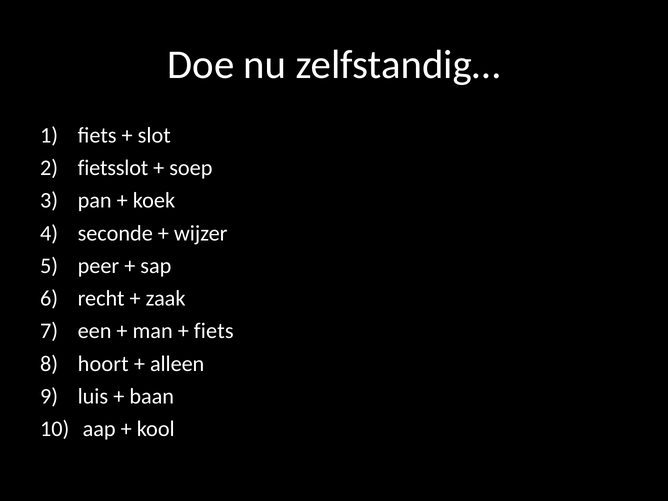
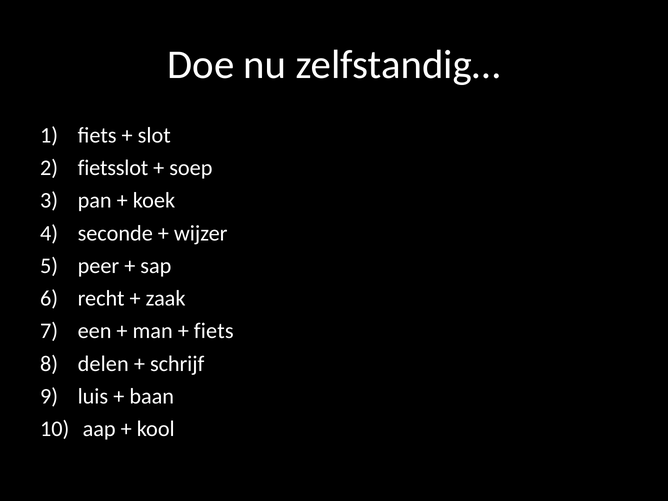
hoort: hoort -> delen
alleen: alleen -> schrijf
